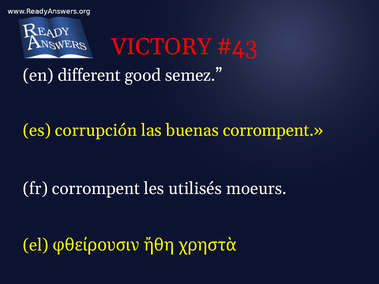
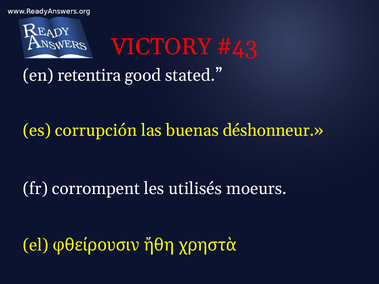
different: different -> retentira
semez: semez -> stated
buenas corrompent: corrompent -> déshonneur
